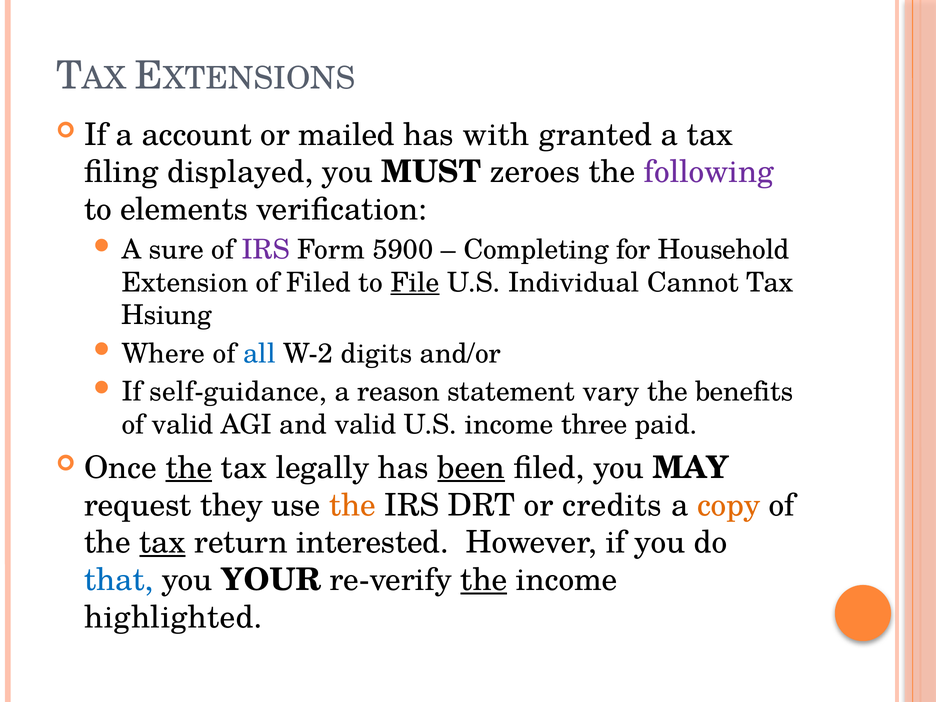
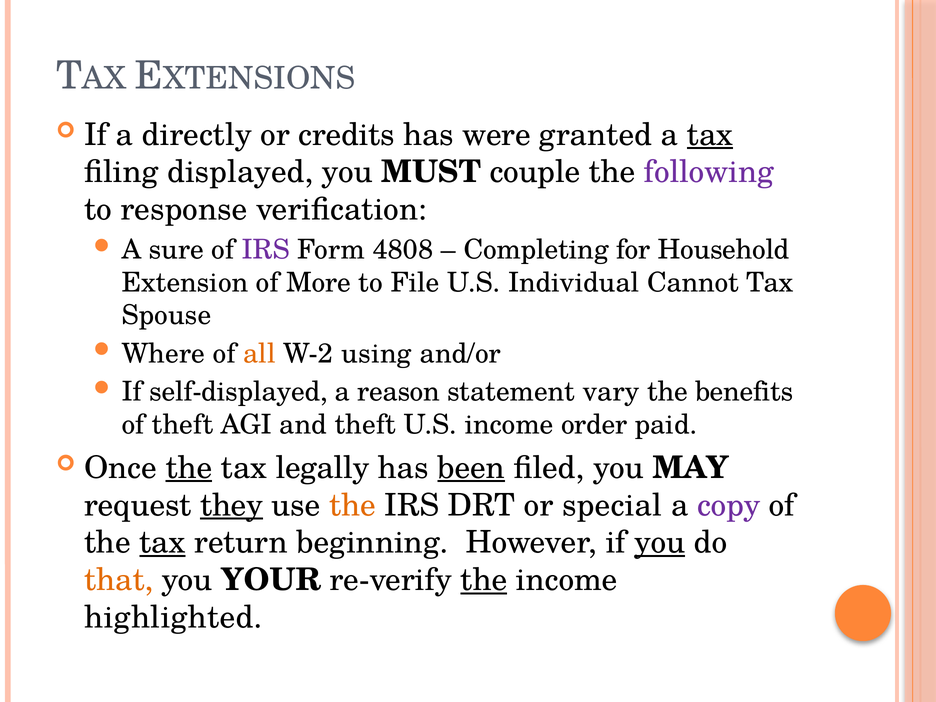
account: account -> directly
mailed: mailed -> credits
with: with -> were
tax at (710, 135) underline: none -> present
zeroes: zeroes -> couple
elements: elements -> response
5900: 5900 -> 4808
of Filed: Filed -> More
File underline: present -> none
Hsiung: Hsiung -> Spouse
all colour: blue -> orange
digits: digits -> using
self-guidance: self-guidance -> self-displayed
of valid: valid -> theft
and valid: valid -> theft
three: three -> order
they underline: none -> present
credits: credits -> special
copy colour: orange -> purple
interested: interested -> beginning
you at (660, 543) underline: none -> present
that colour: blue -> orange
